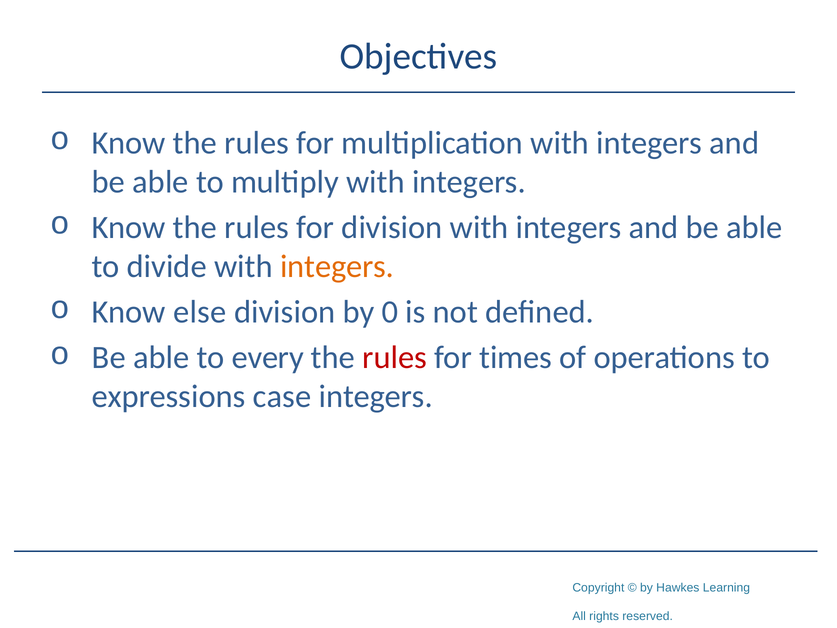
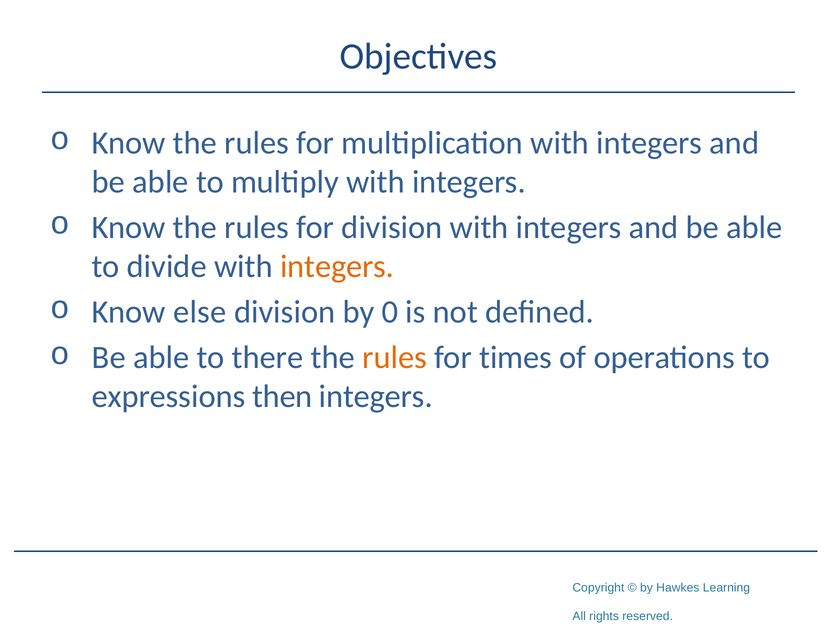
every: every -> there
rules at (395, 358) colour: red -> orange
case: case -> then
